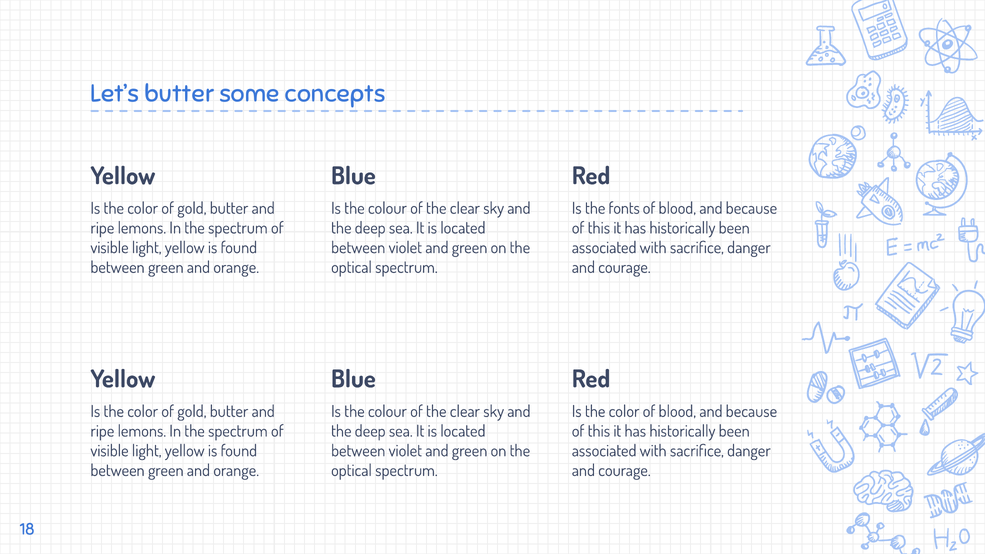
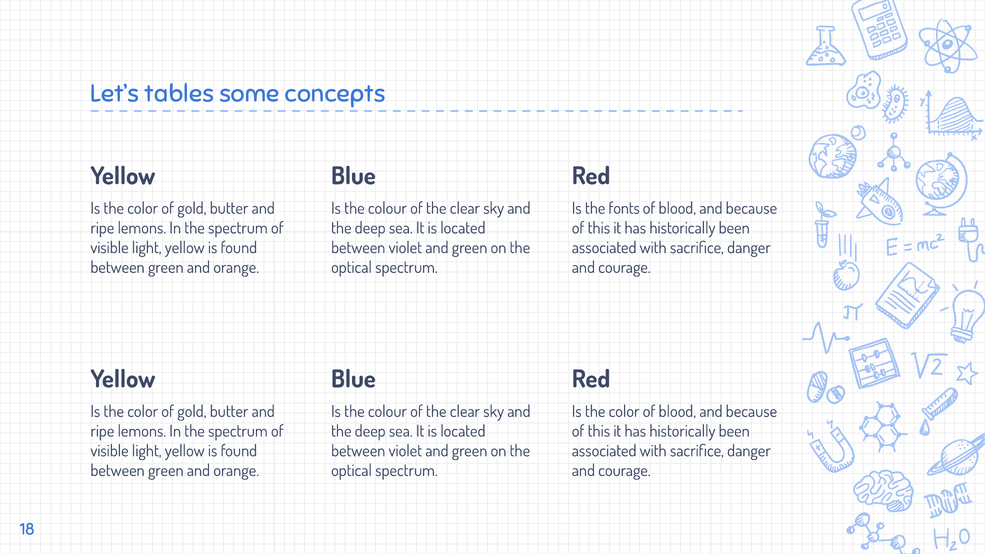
Let’s butter: butter -> tables
